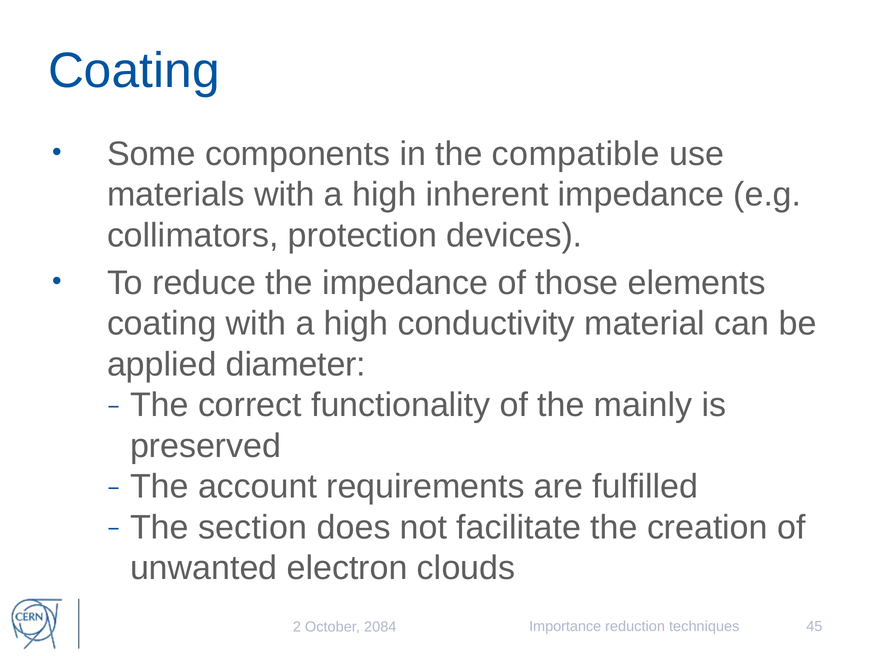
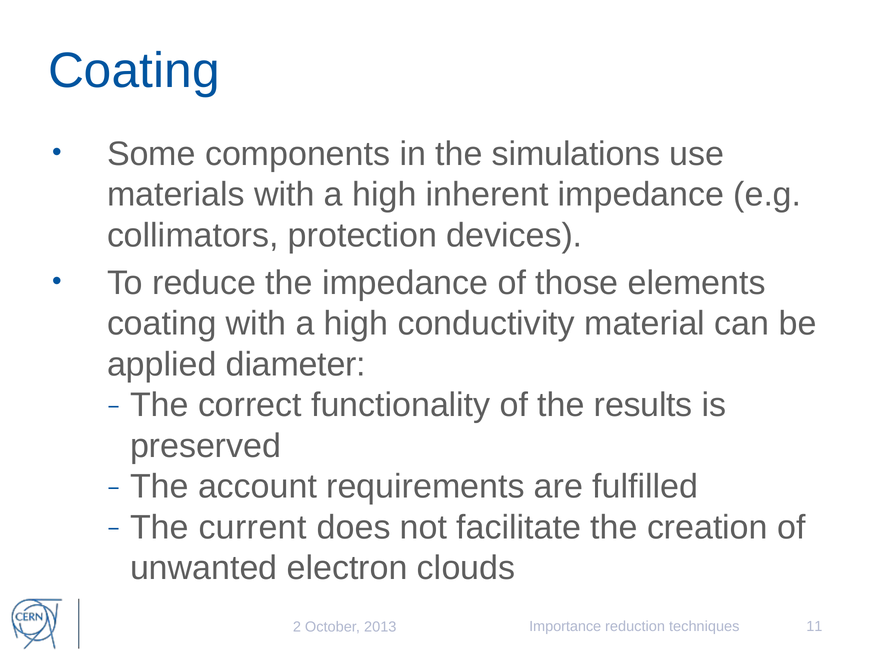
compatible: compatible -> simulations
mainly: mainly -> results
section: section -> current
45: 45 -> 11
2084: 2084 -> 2013
